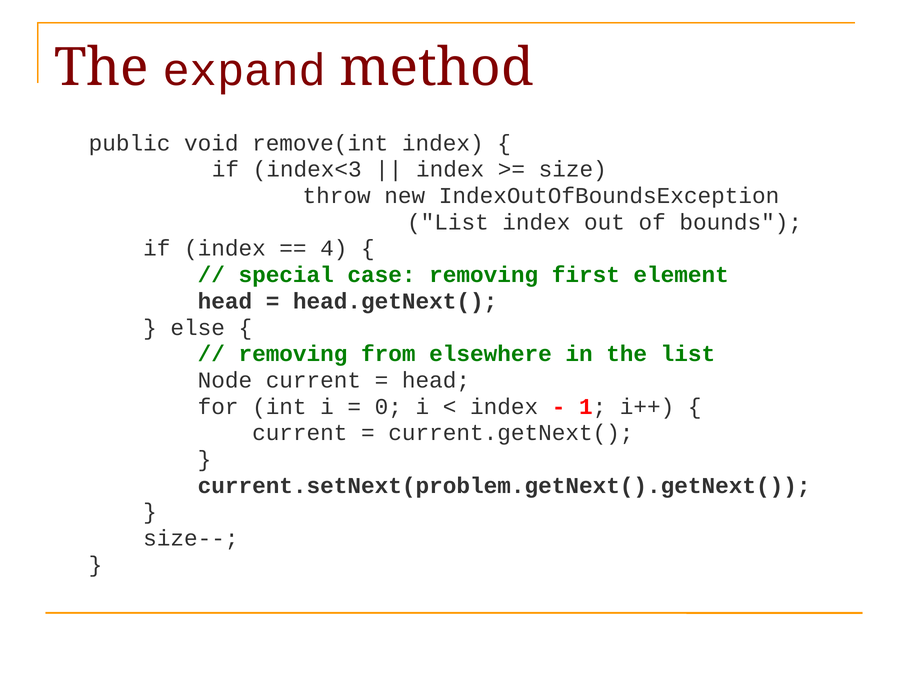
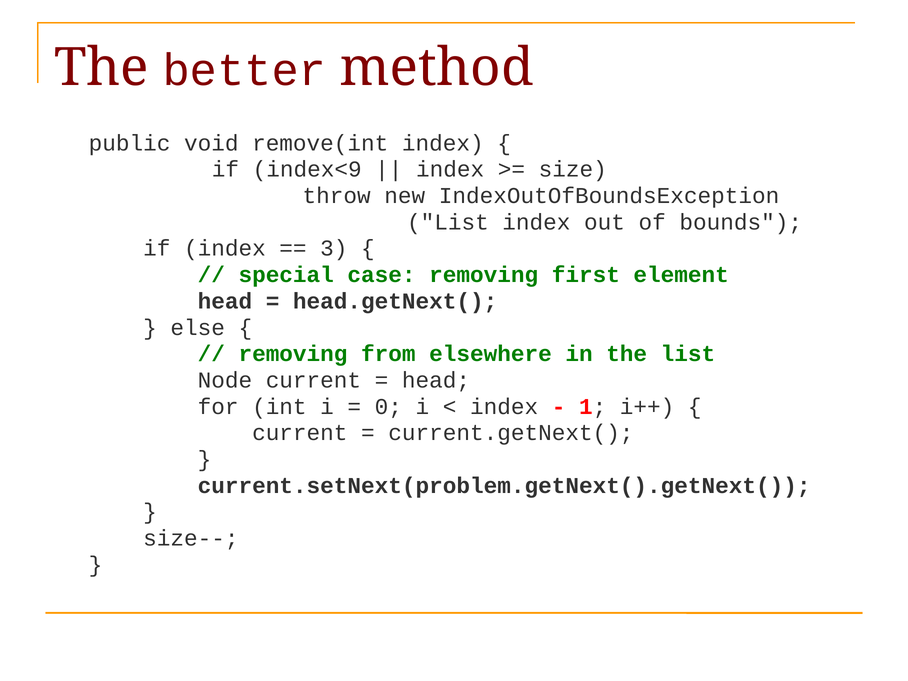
expand: expand -> better
index<3: index<3 -> index<9
4: 4 -> 3
